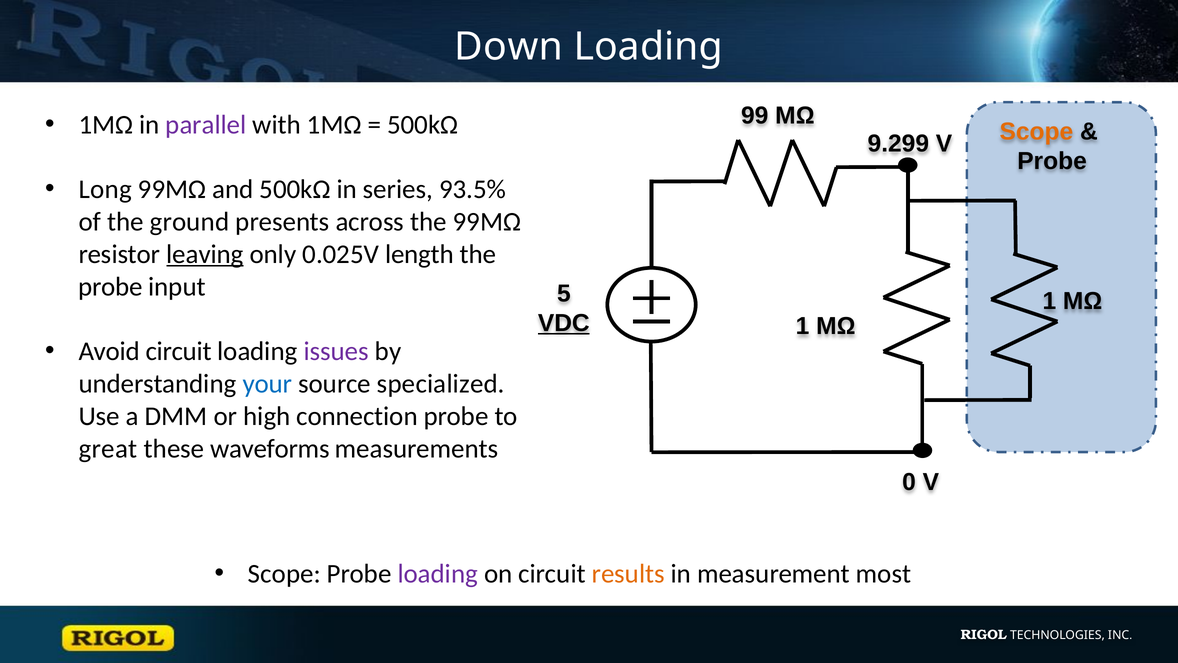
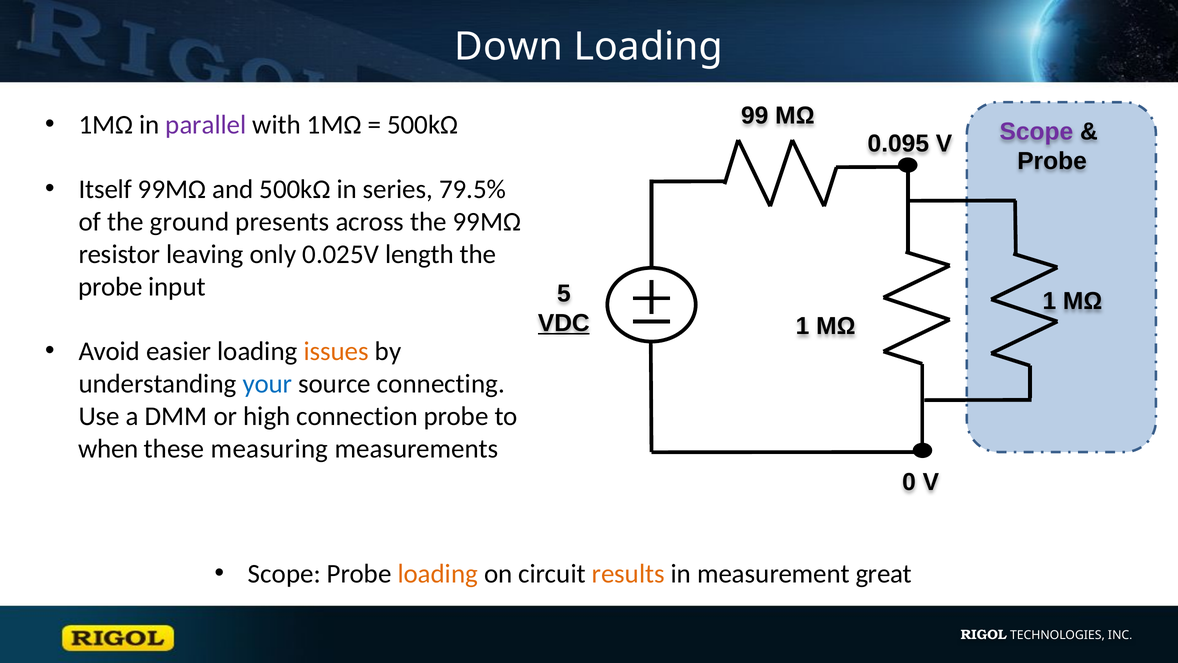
Scope at (1036, 131) colour: orange -> purple
9.299: 9.299 -> 0.095
Long: Long -> Itself
93.5%: 93.5% -> 79.5%
leaving underline: present -> none
Avoid circuit: circuit -> easier
issues colour: purple -> orange
specialized: specialized -> connecting
great: great -> when
waveforms: waveforms -> measuring
loading at (438, 574) colour: purple -> orange
most: most -> great
